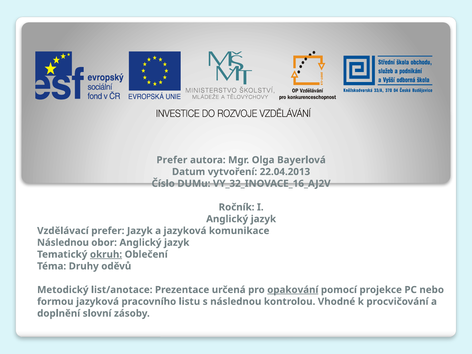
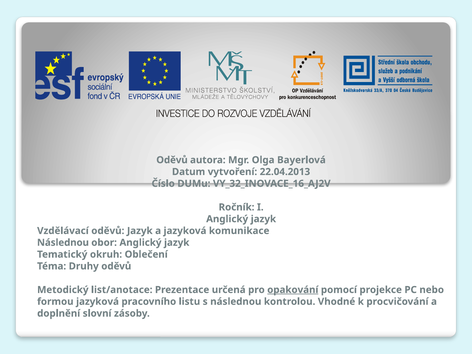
Prefer at (172, 160): Prefer -> Oděvů
Vzdělávací prefer: prefer -> oděvů
okruh underline: present -> none
